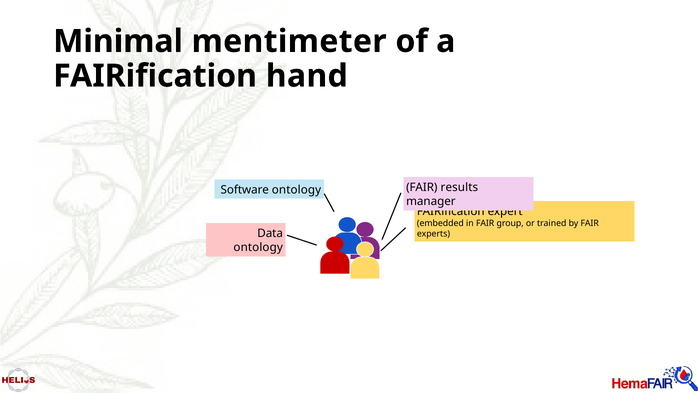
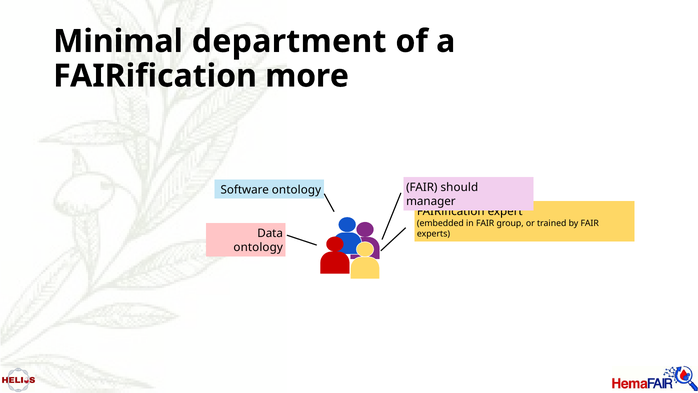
mentimeter: mentimeter -> department
hand: hand -> more
results: results -> should
